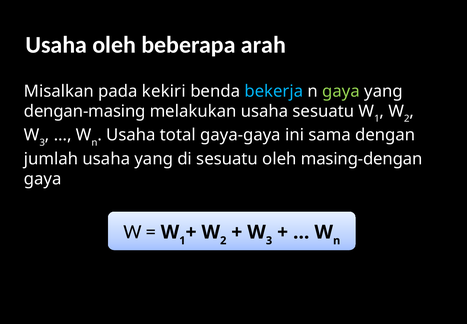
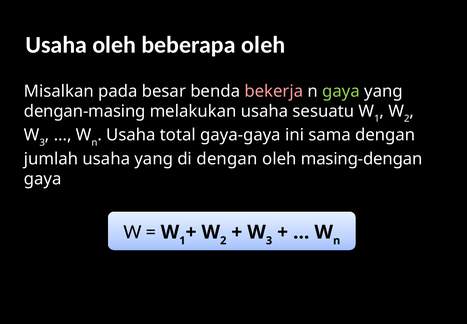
beberapa arah: arah -> oleh
kekiri: kekiri -> besar
bekerja colour: light blue -> pink
di sesuatu: sesuatu -> dengan
